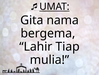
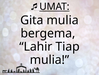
Gita nama: nama -> mulia
